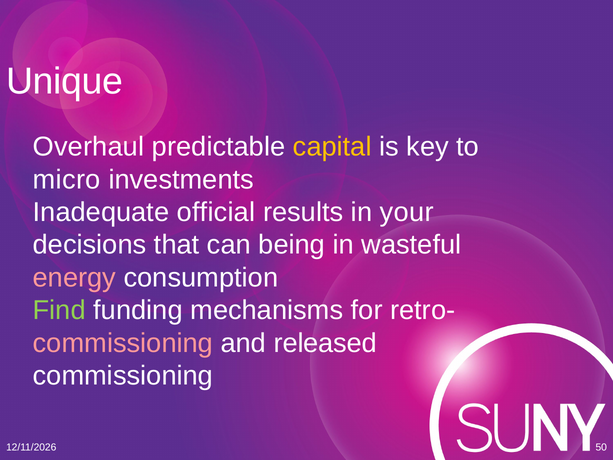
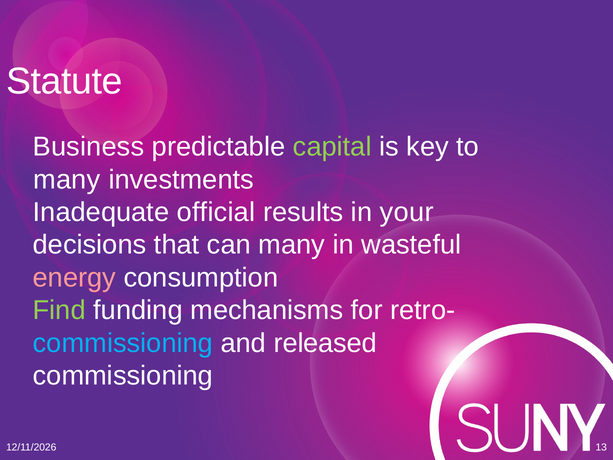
Unique: Unique -> Statute
Overhaul: Overhaul -> Business
capital colour: yellow -> light green
micro at (67, 179): micro -> many
can being: being -> many
commissioning at (123, 343) colour: pink -> light blue
50: 50 -> 13
